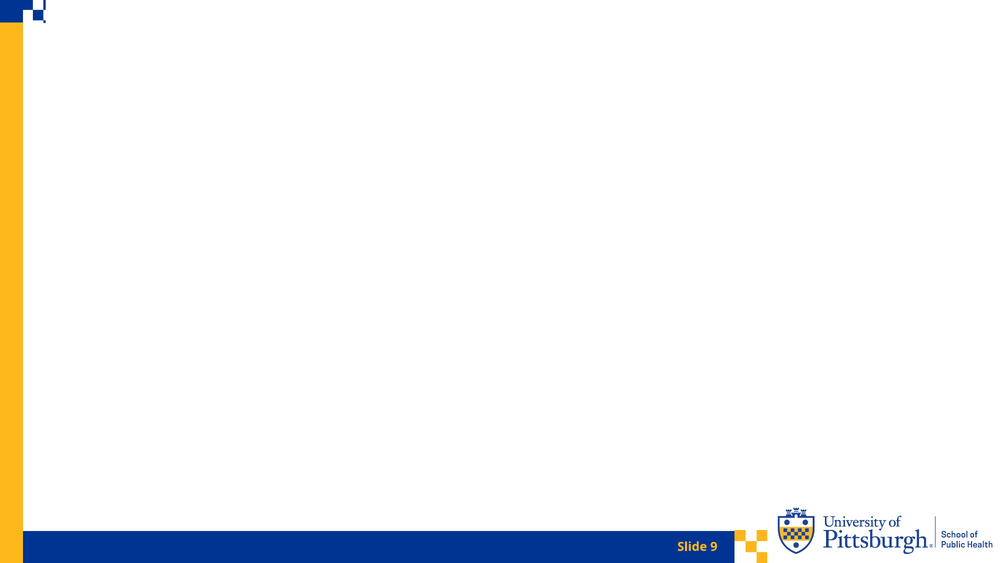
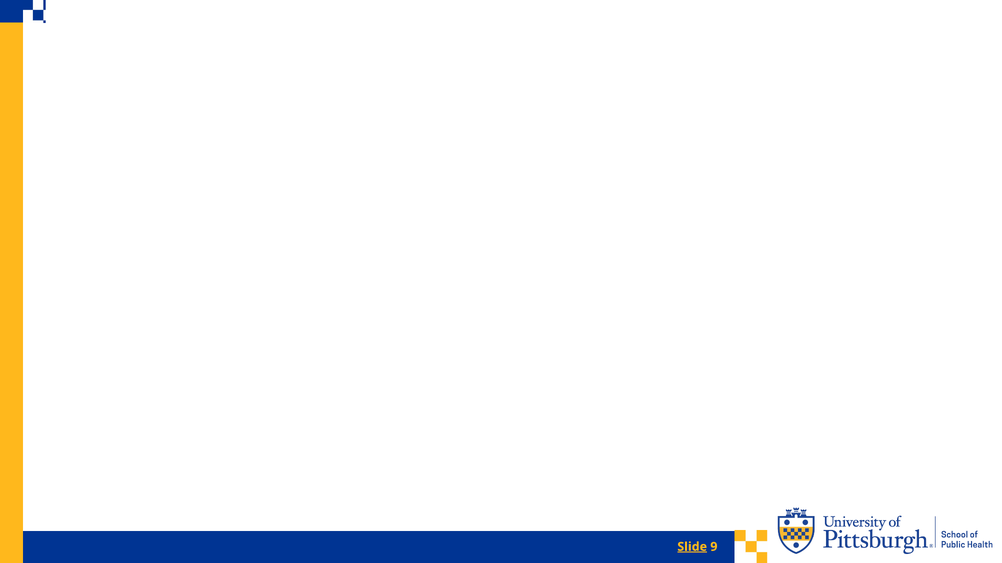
Slide underline: none -> present
